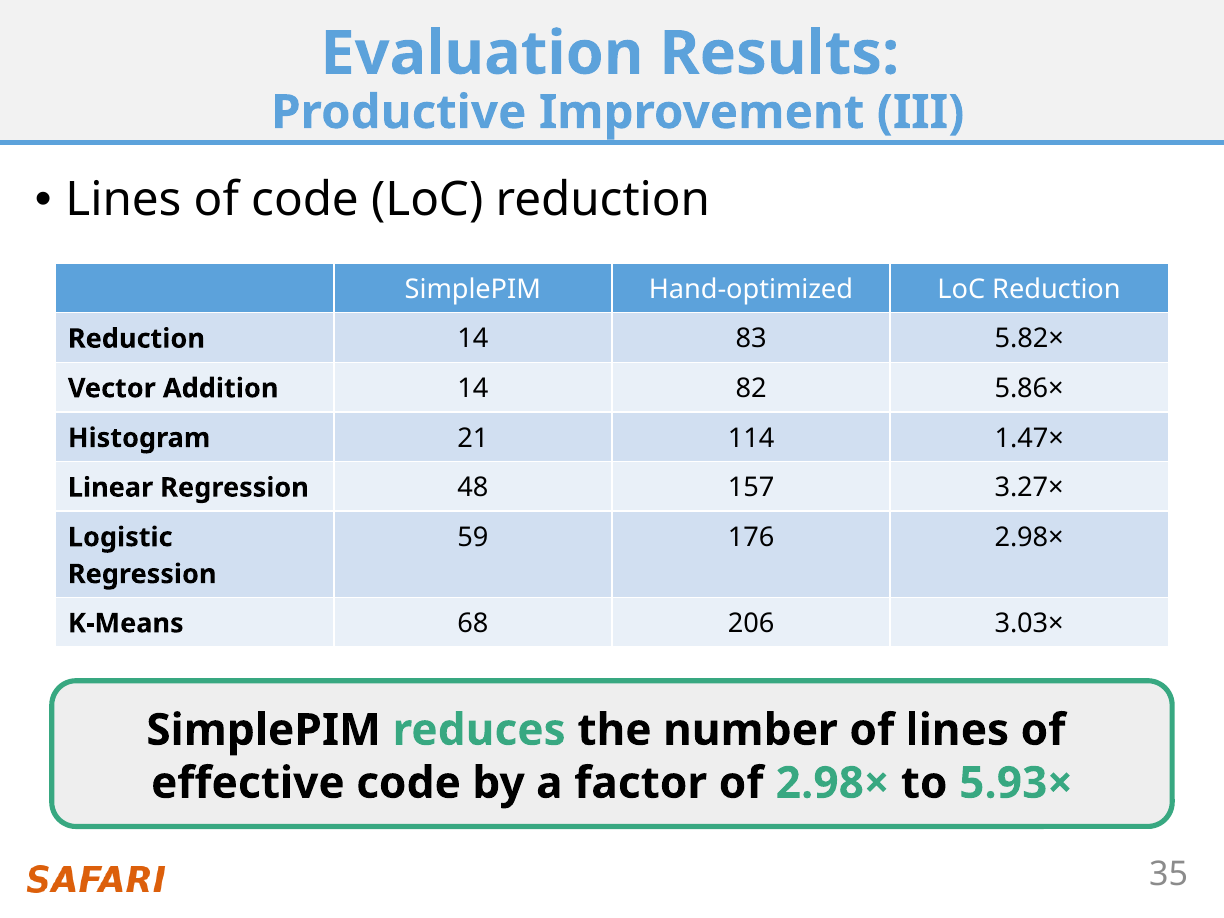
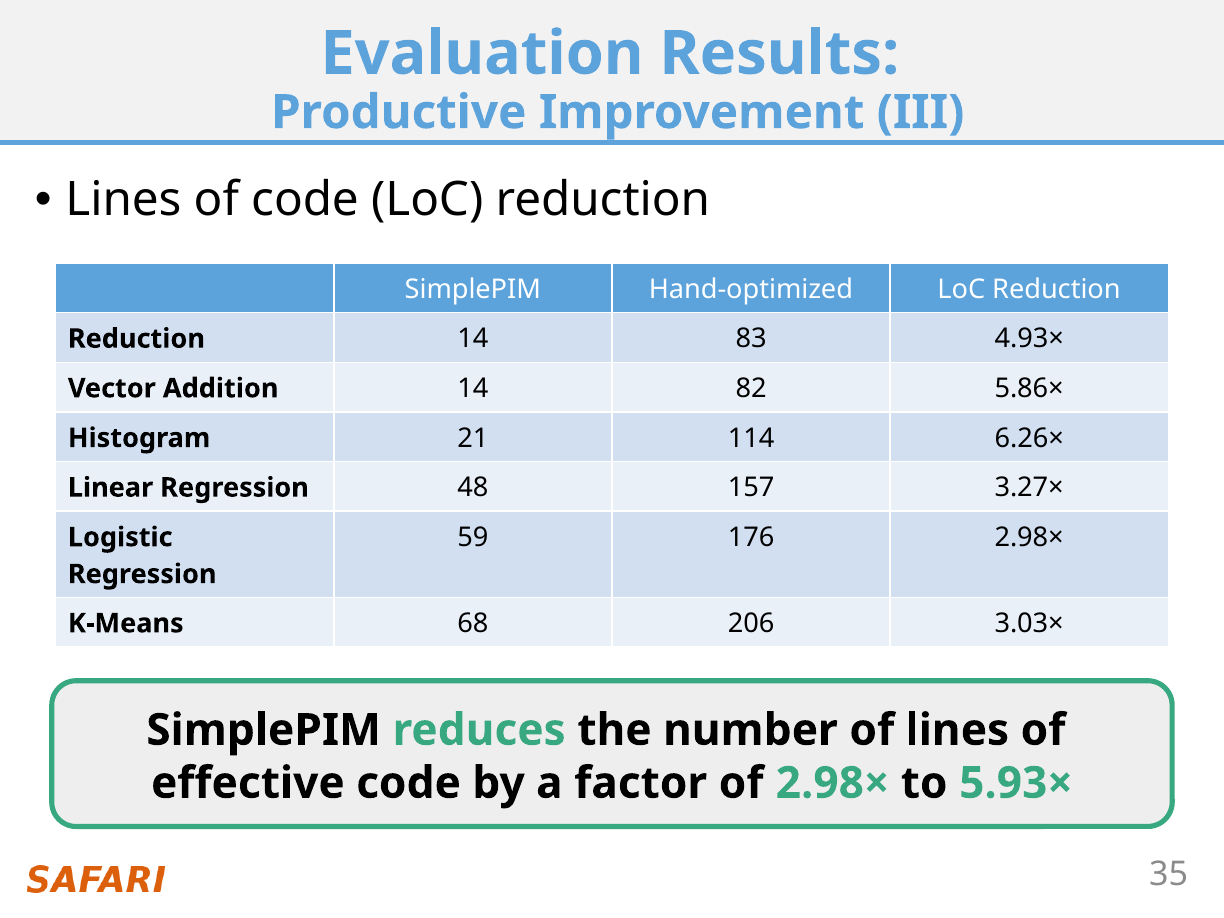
5.82×: 5.82× -> 4.93×
1.47×: 1.47× -> 6.26×
